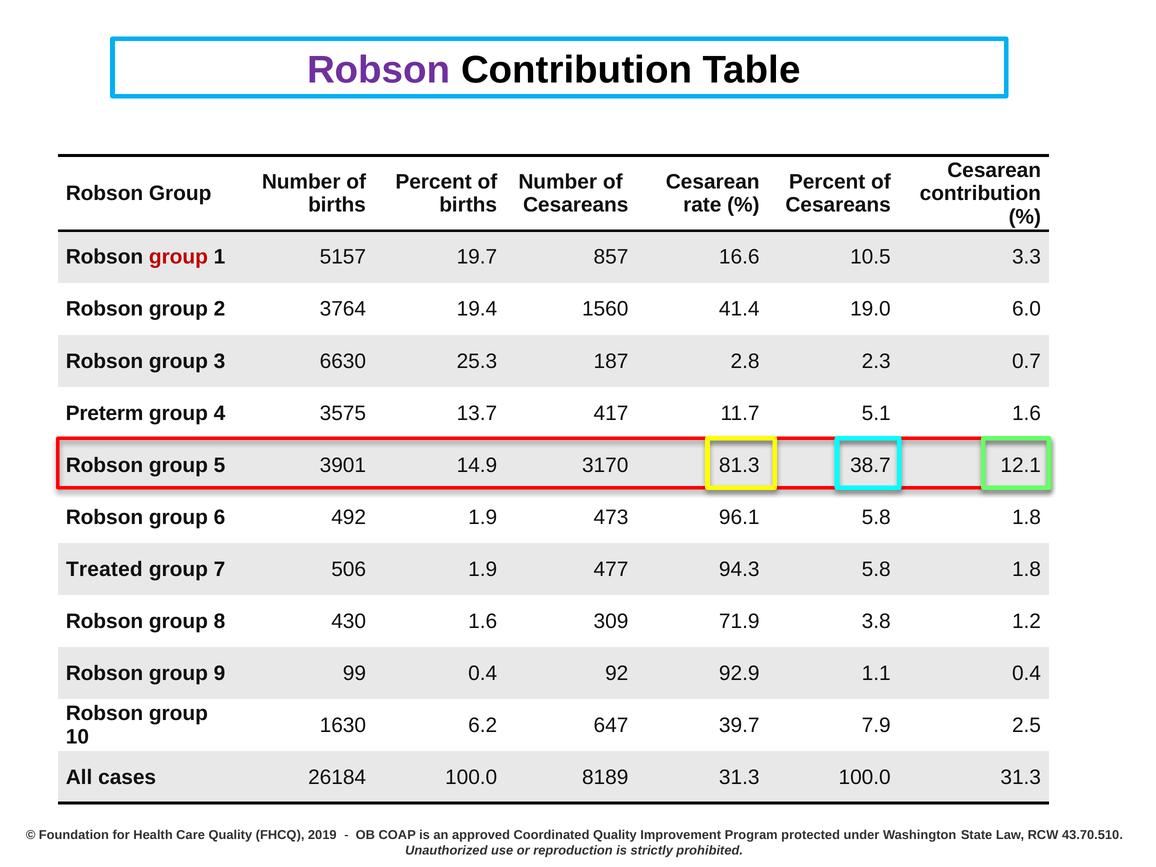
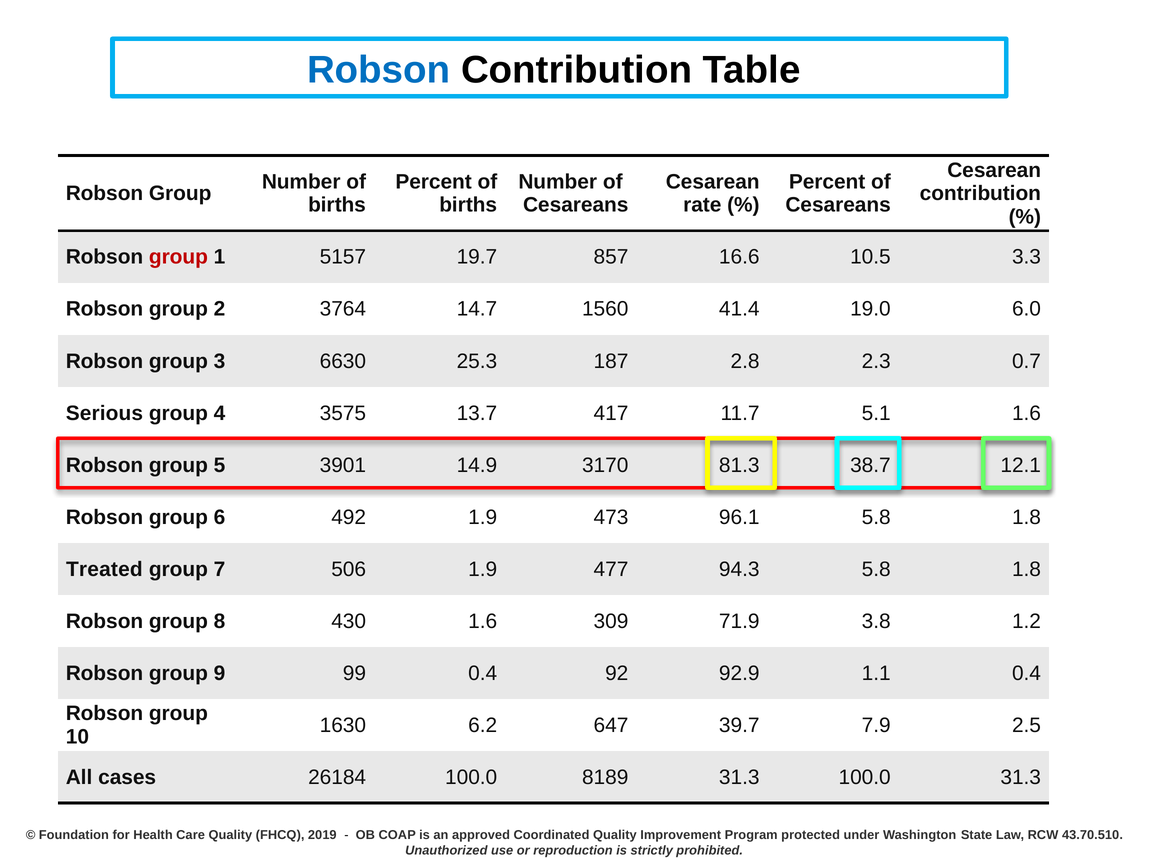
Robson at (379, 70) colour: purple -> blue
19.4: 19.4 -> 14.7
Preterm: Preterm -> Serious
